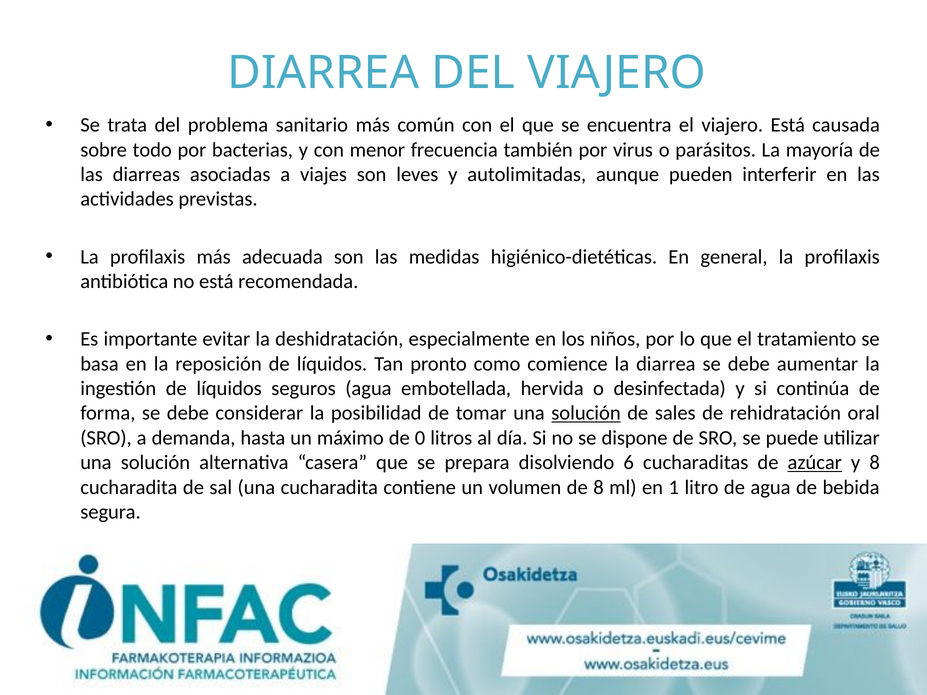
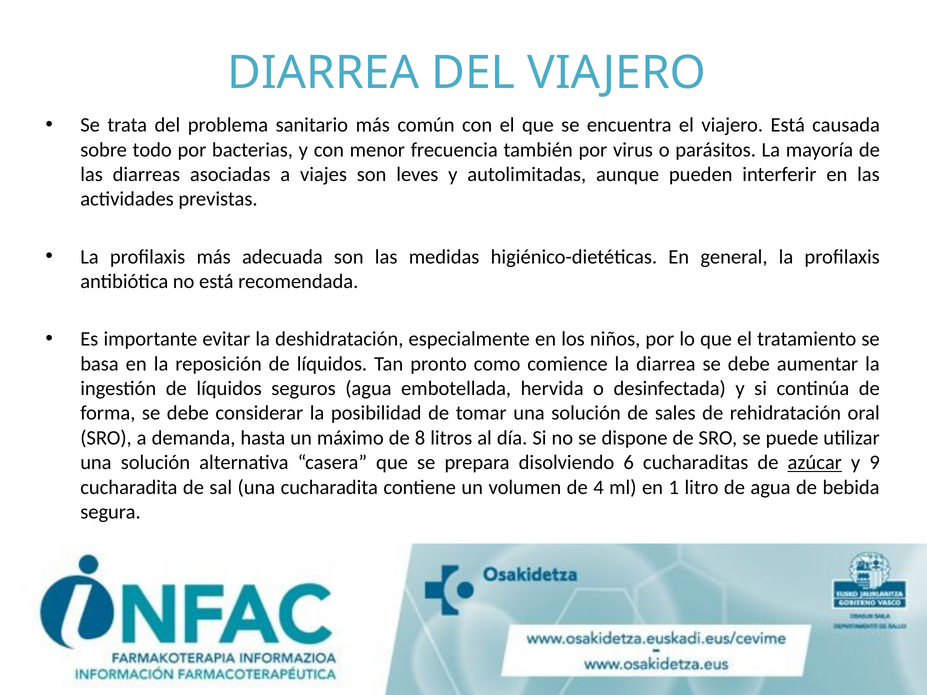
solución at (586, 413) underline: present -> none
0: 0 -> 8
y 8: 8 -> 9
de 8: 8 -> 4
